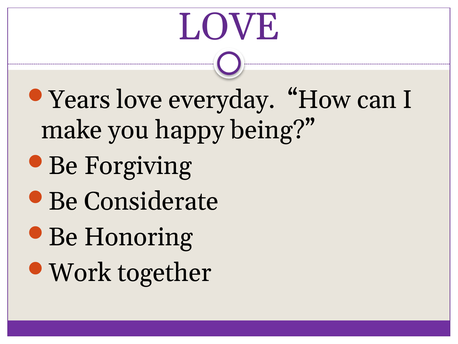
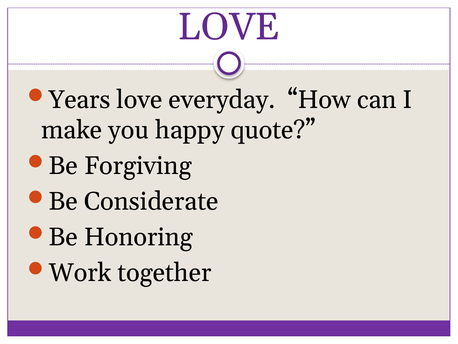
being: being -> quote
